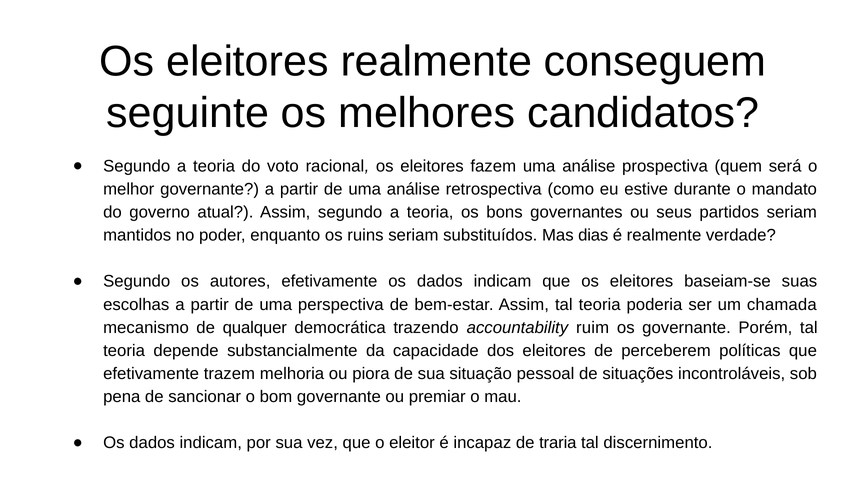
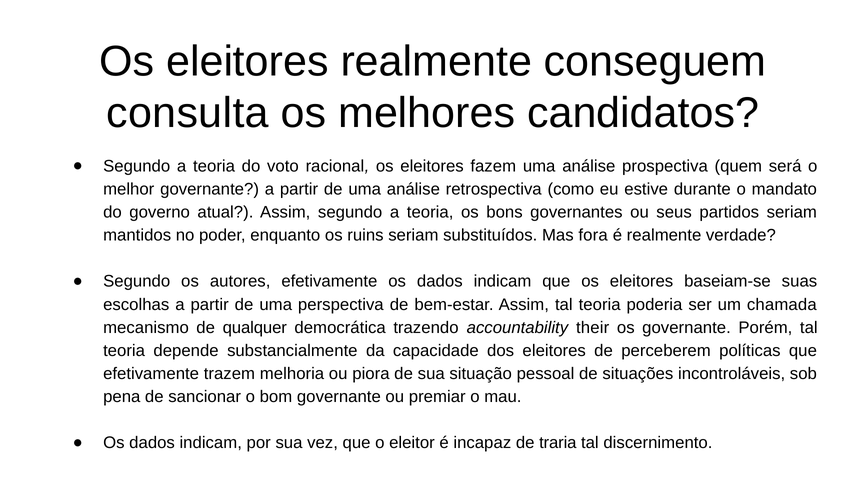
seguinte: seguinte -> consulta
dias: dias -> fora
ruim: ruim -> their
